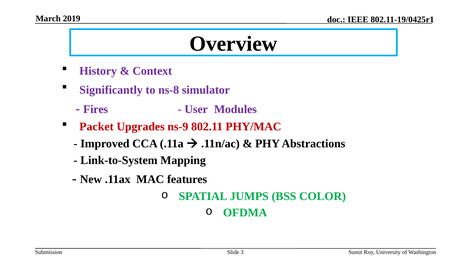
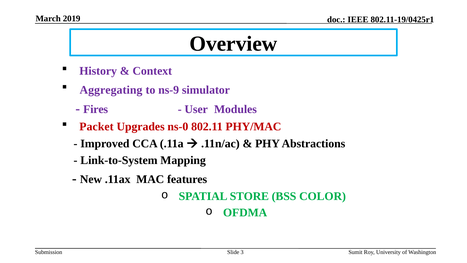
Significantly: Significantly -> Aggregating
ns-8: ns-8 -> ns-9
ns-9: ns-9 -> ns-0
JUMPS: JUMPS -> STORE
